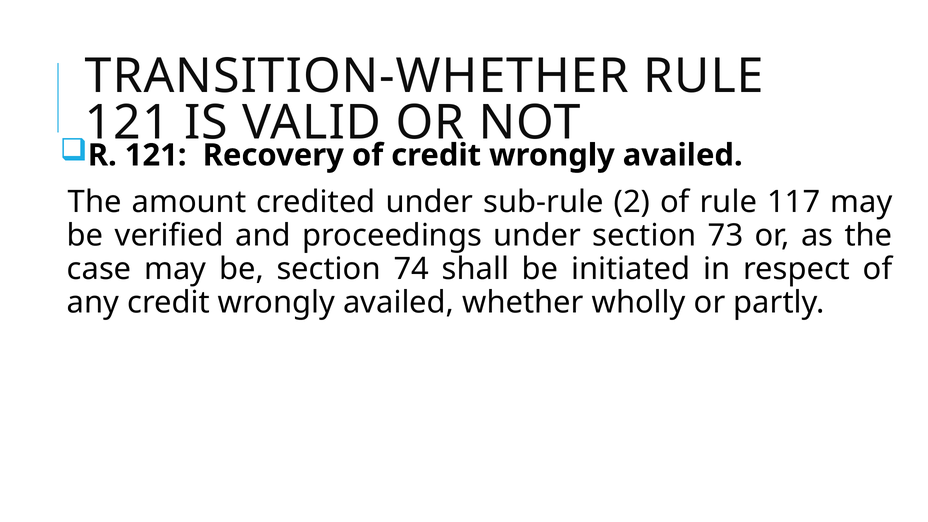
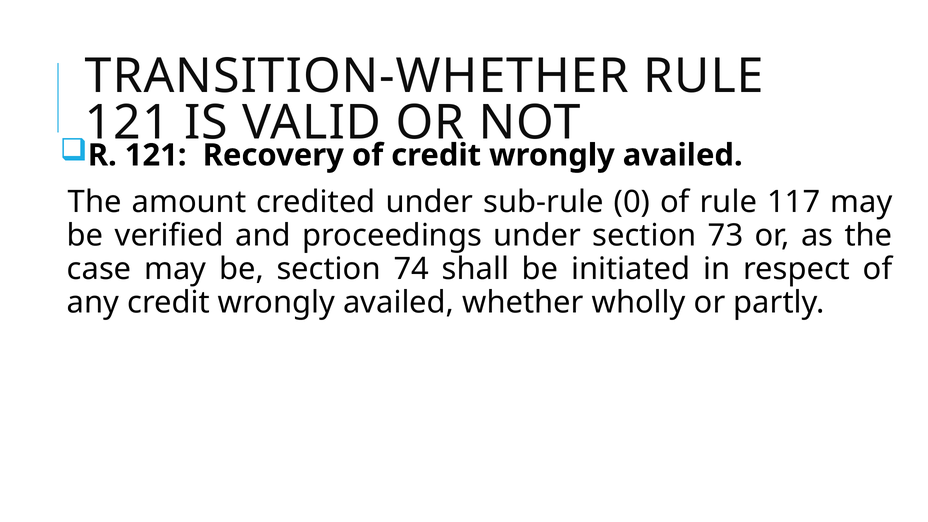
2: 2 -> 0
